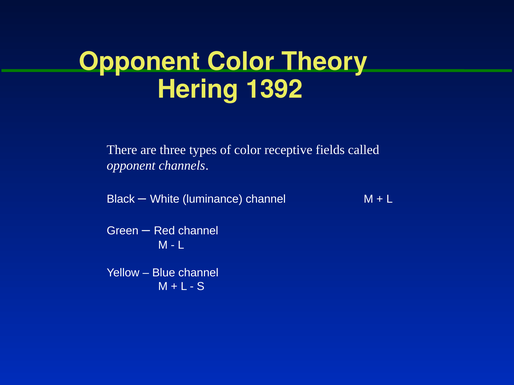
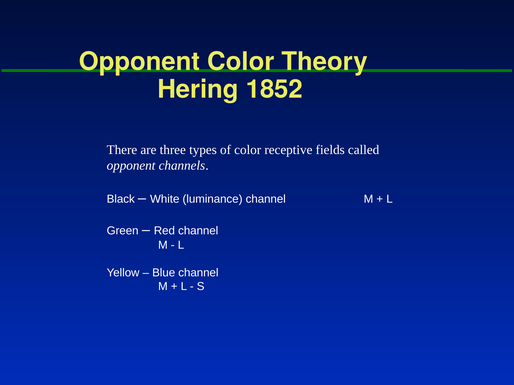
1392: 1392 -> 1852
